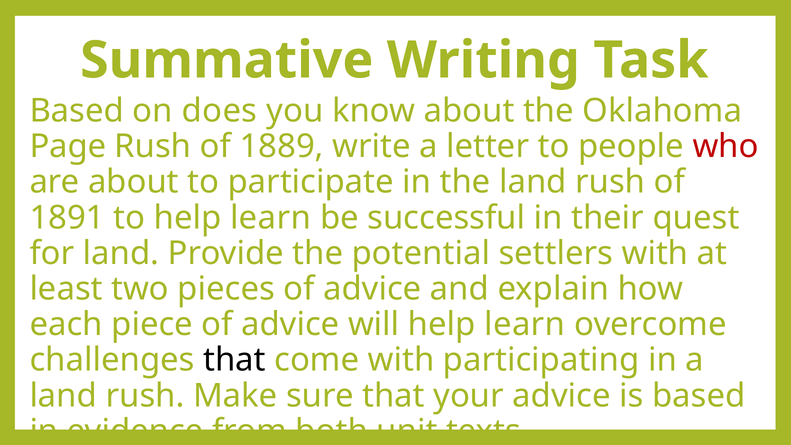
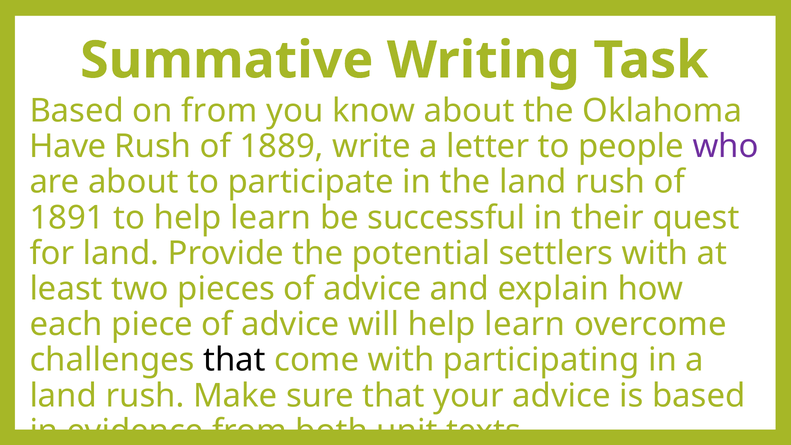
on does: does -> from
Page: Page -> Have
who colour: red -> purple
